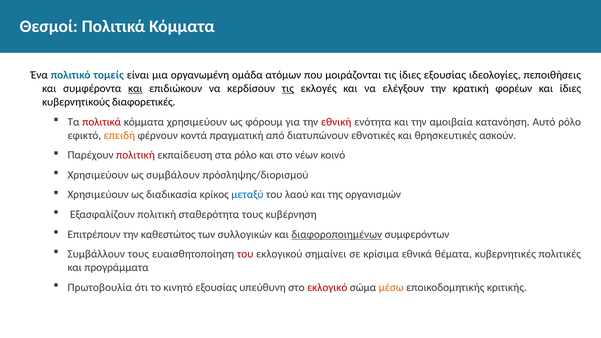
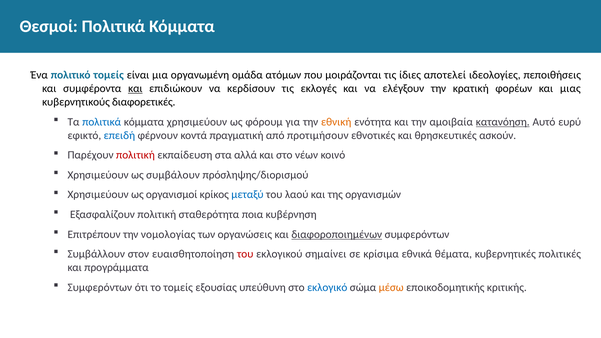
ίδιες εξουσίας: εξουσίας -> αποτελεί
τις at (288, 89) underline: present -> none
και ίδιες: ίδιες -> μιας
πολιτικά at (102, 122) colour: red -> blue
εθνική colour: red -> orange
κατανόηση underline: none -> present
Αυτό ρόλο: ρόλο -> ευρύ
επειδή colour: orange -> blue
διατυπώνουν: διατυπώνουν -> προτιμήσουν
στα ρόλο: ρόλο -> αλλά
διαδικασία: διαδικασία -> οργανισμοί
σταθερότητα τους: τους -> ποια
καθεστώτος: καθεστώτος -> νομολογίας
συλλογικών: συλλογικών -> οργανώσεις
Συμβάλλουν τους: τους -> στον
Πρωτοβουλία at (100, 287): Πρωτοβουλία -> Συμφερόντων
το κινητό: κινητό -> τομείς
εκλογικό colour: red -> blue
